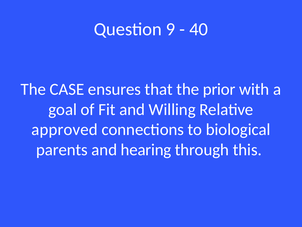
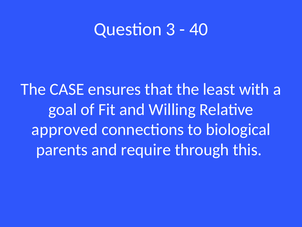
9: 9 -> 3
prior: prior -> least
hearing: hearing -> require
